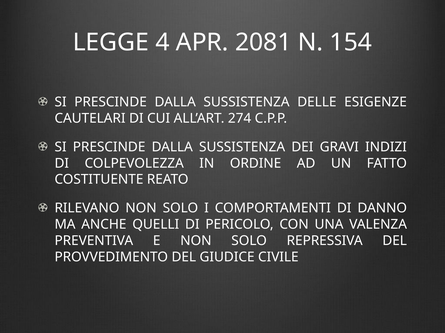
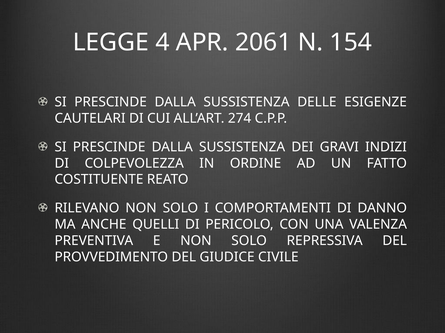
2081: 2081 -> 2061
